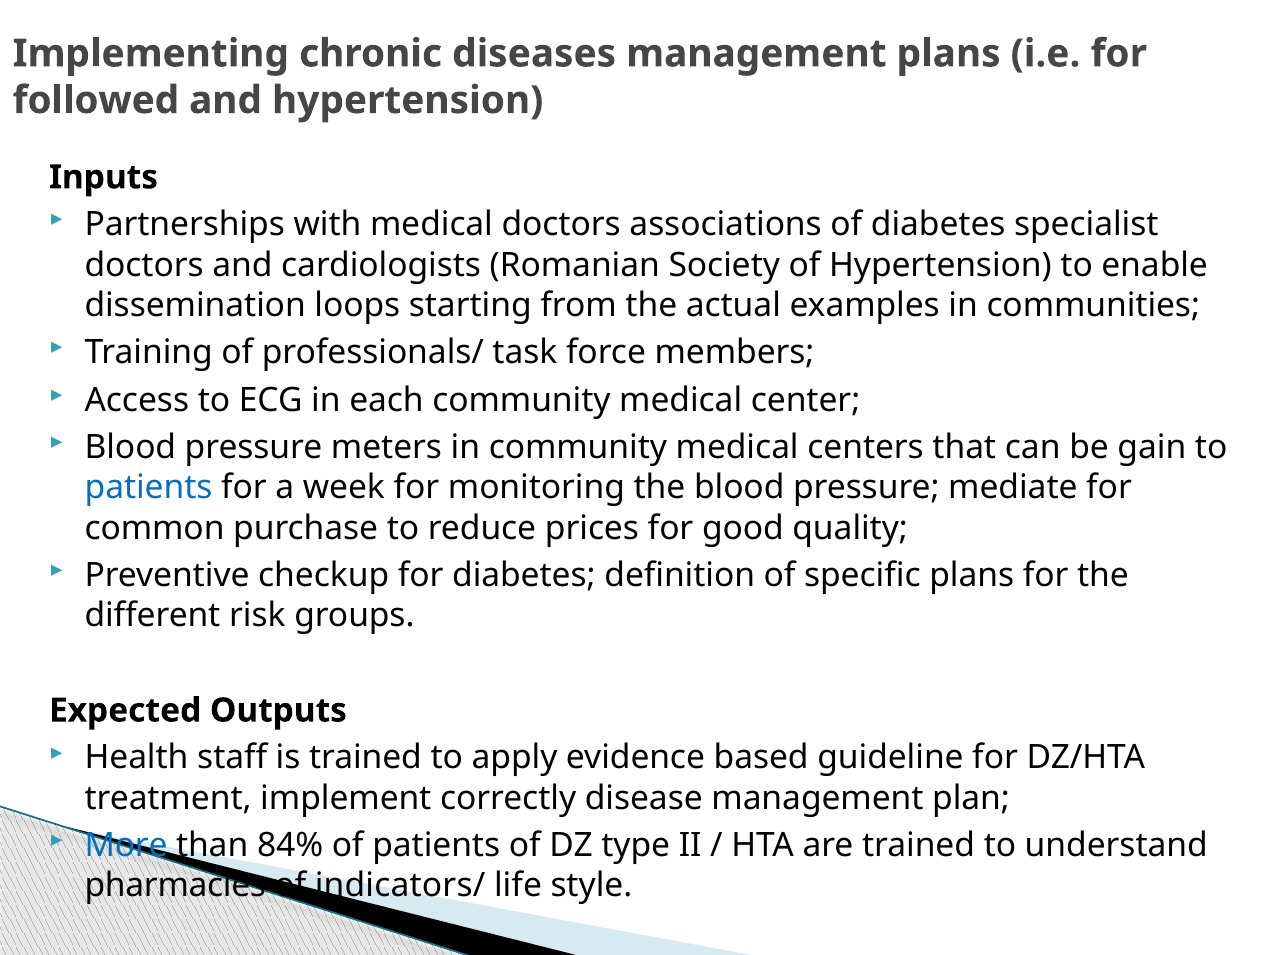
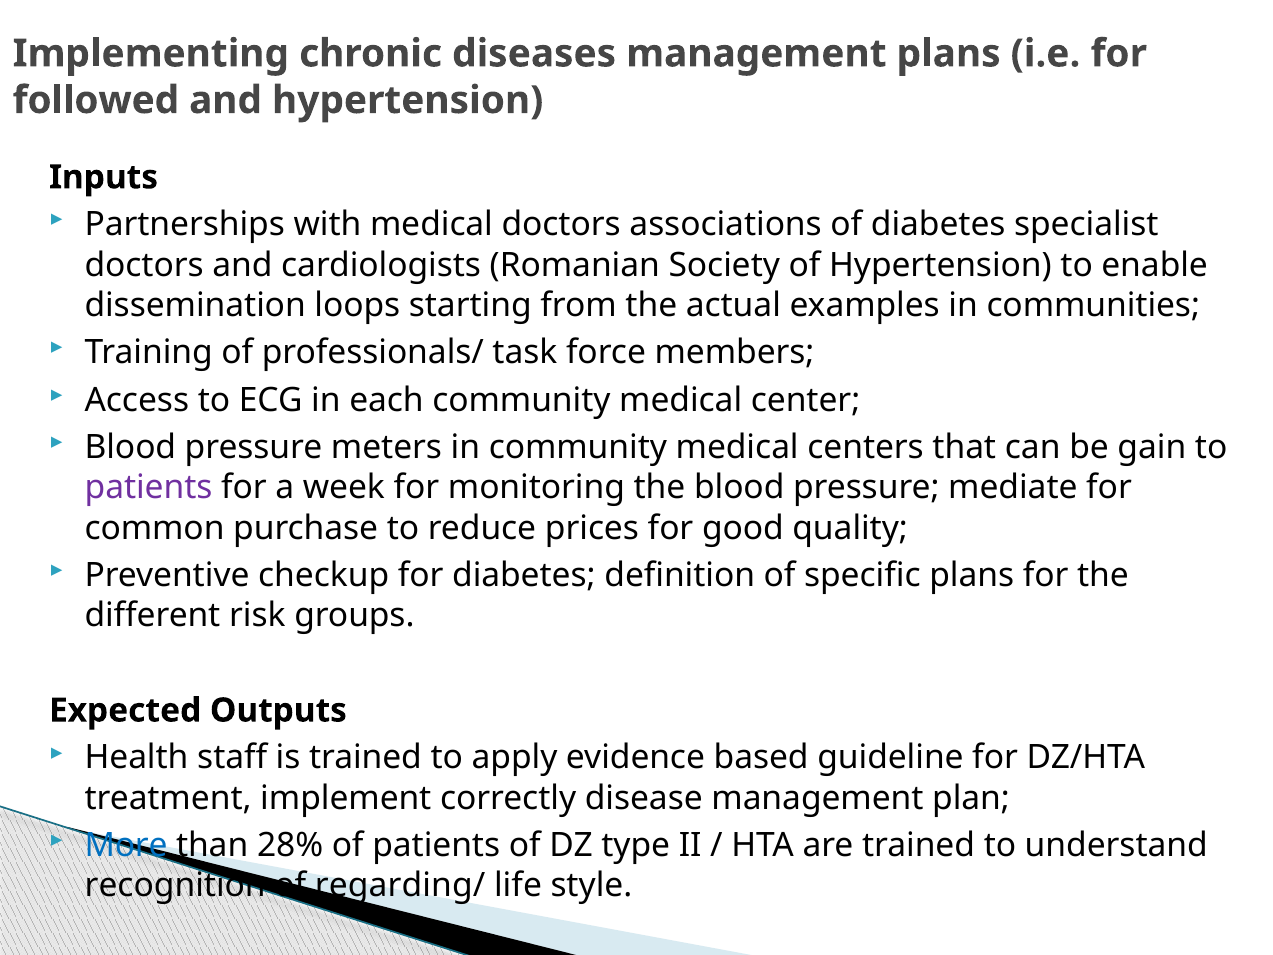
patients at (149, 488) colour: blue -> purple
84%: 84% -> 28%
pharmacies: pharmacies -> recognition
indicators/: indicators/ -> regarding/
